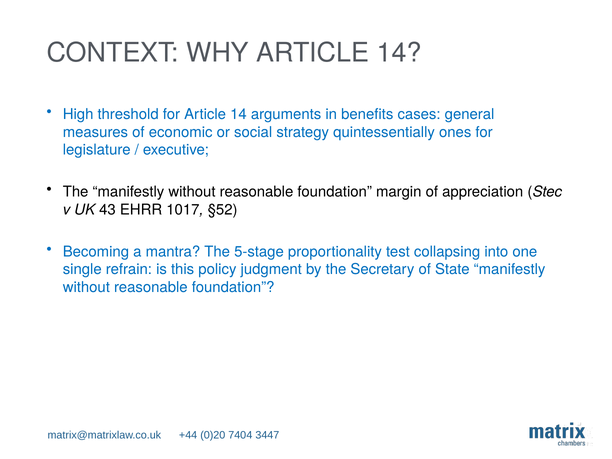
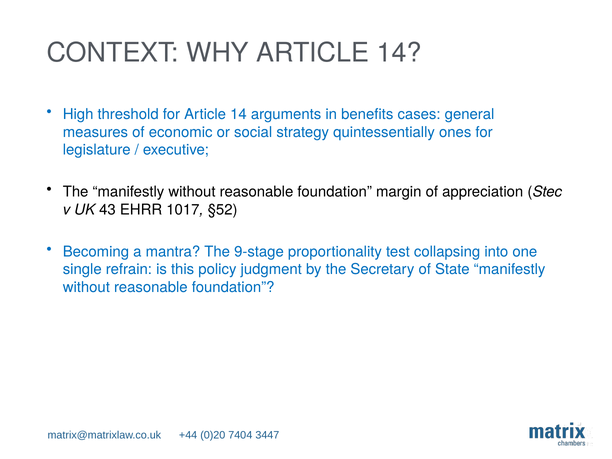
5-stage: 5-stage -> 9-stage
